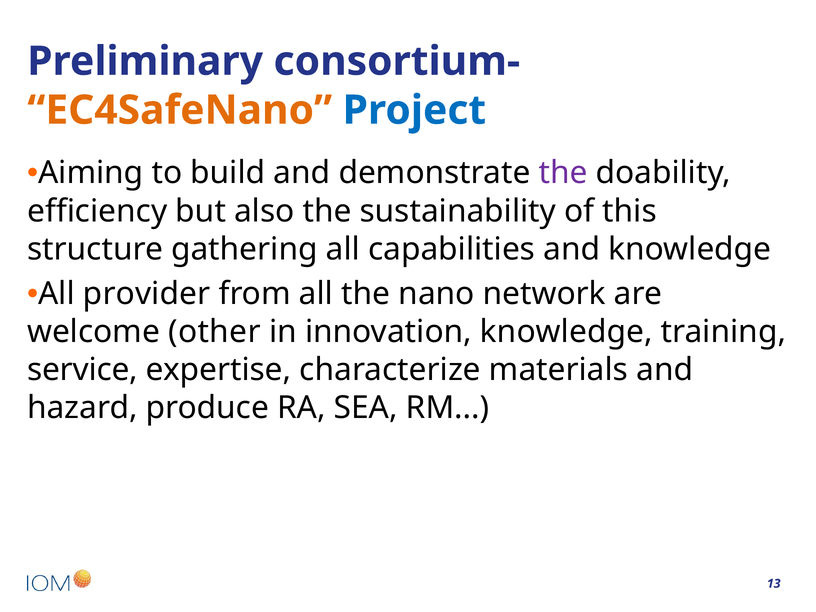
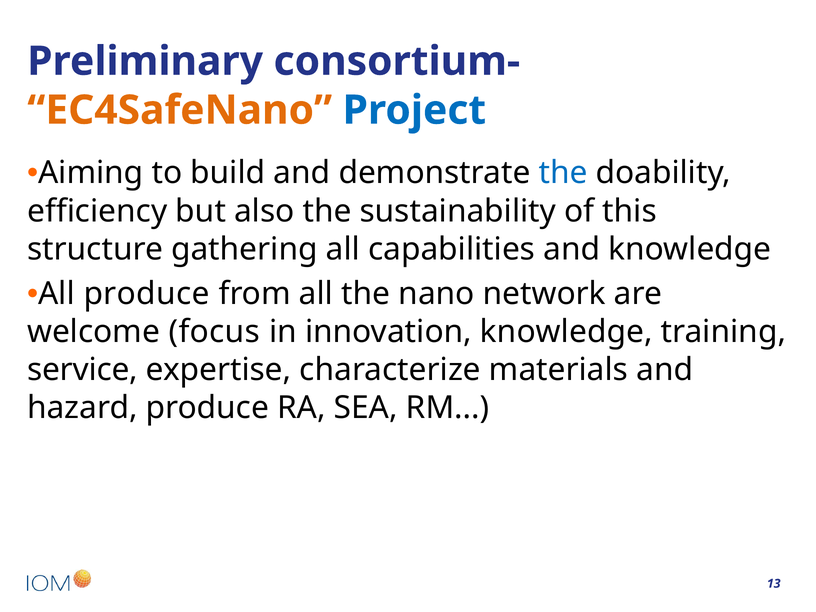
the at (563, 173) colour: purple -> blue
All provider: provider -> produce
other: other -> focus
